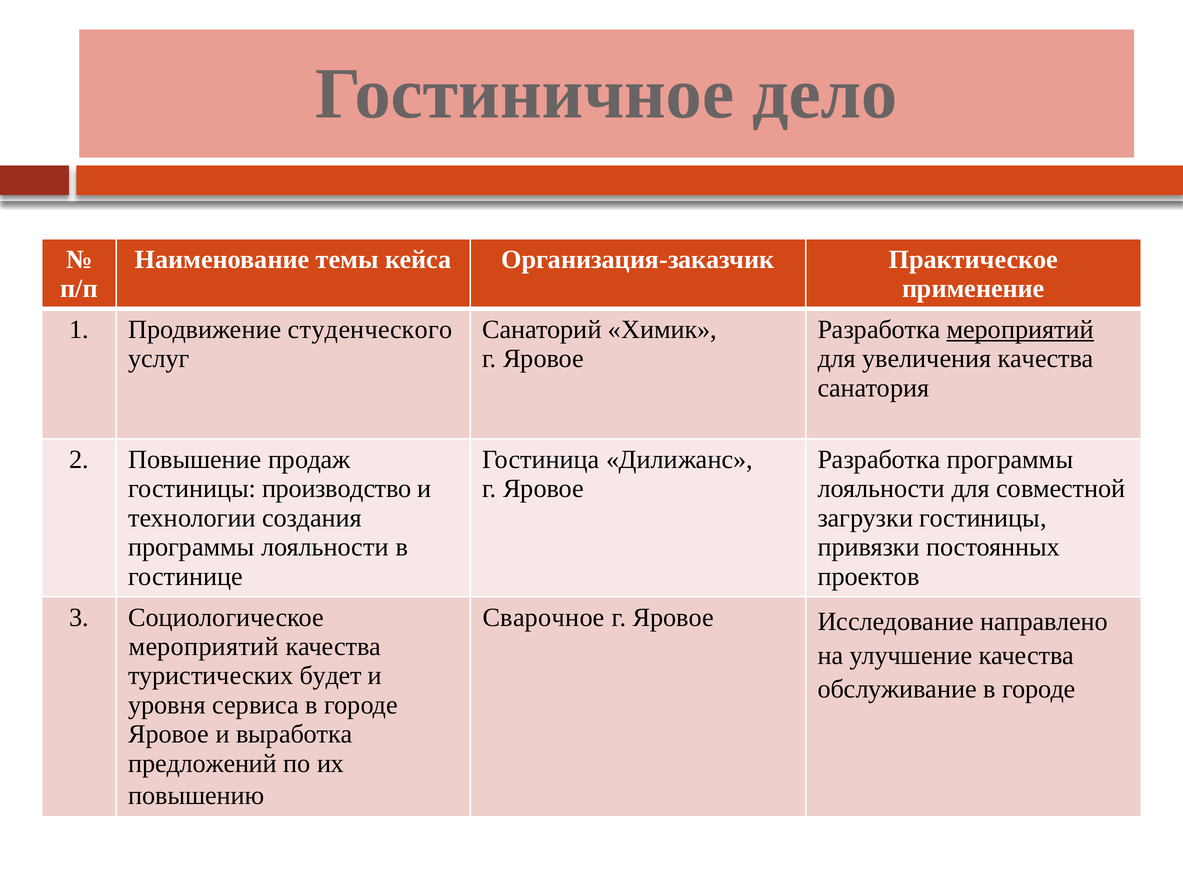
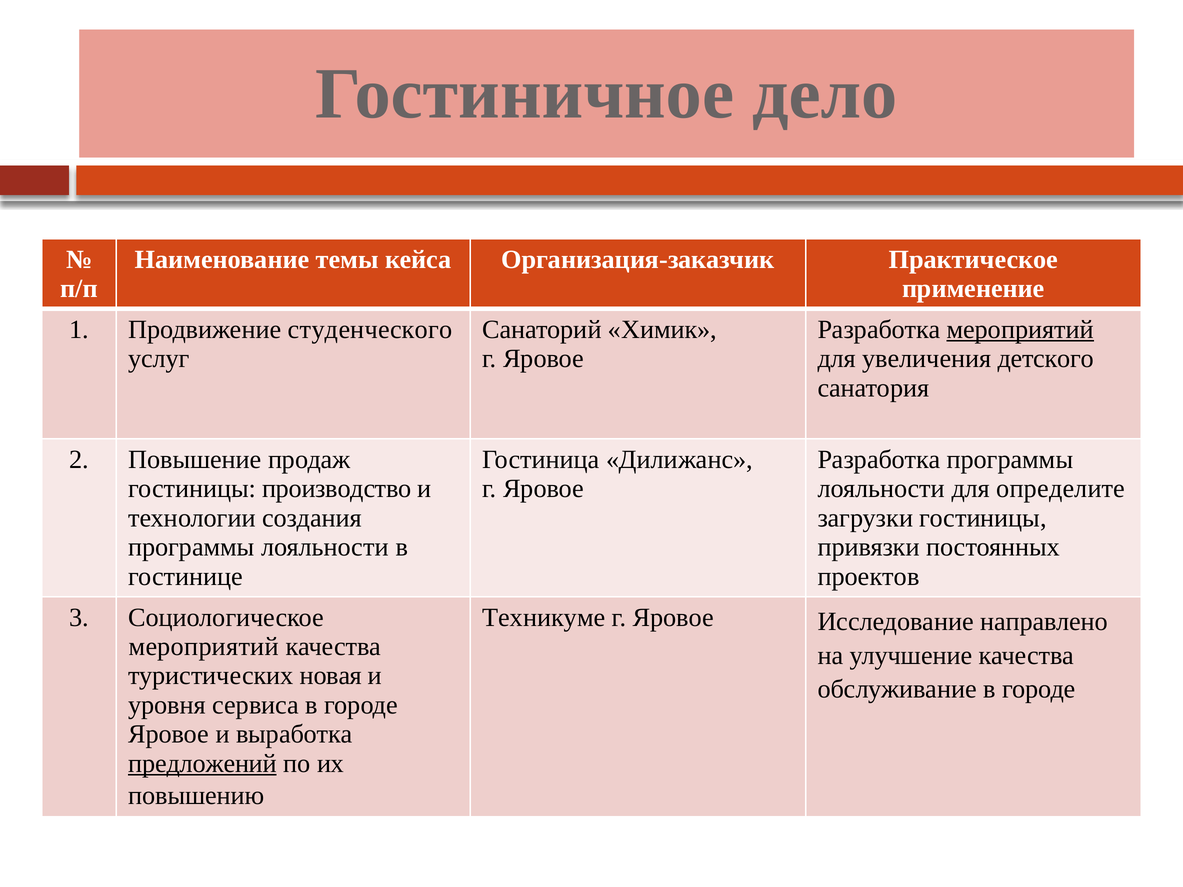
увеличения качества: качества -> детского
совместной: совместной -> определите
Сварочное: Сварочное -> Техникуме
будет: будет -> новая
предложений underline: none -> present
